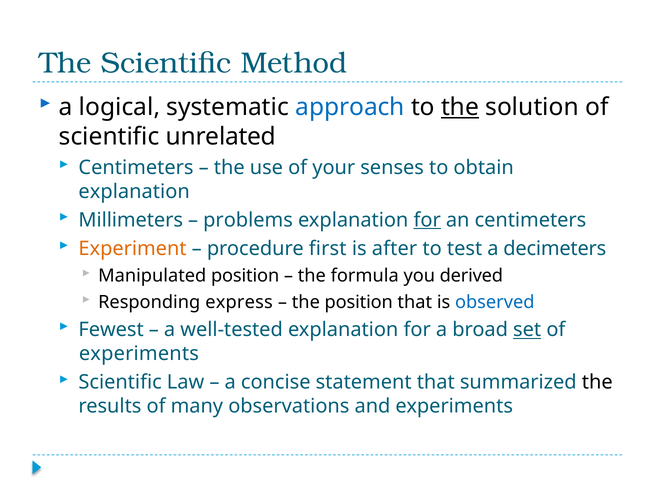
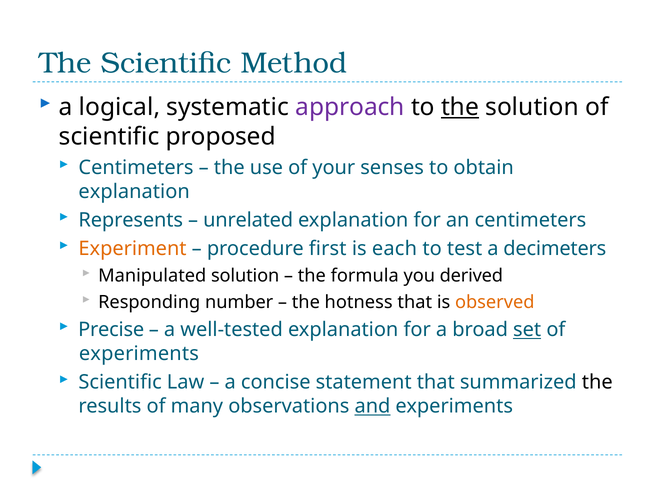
approach colour: blue -> purple
unrelated: unrelated -> proposed
Millimeters: Millimeters -> Represents
problems: problems -> unrelated
for at (427, 220) underline: present -> none
after: after -> each
Manipulated position: position -> solution
express: express -> number
the position: position -> hotness
observed colour: blue -> orange
Fewest: Fewest -> Precise
and underline: none -> present
